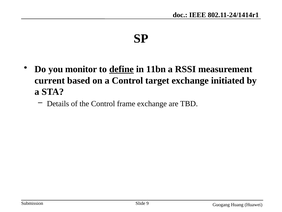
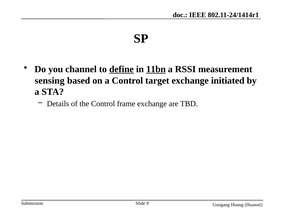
monitor: monitor -> channel
11bn underline: none -> present
current: current -> sensing
